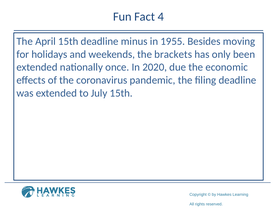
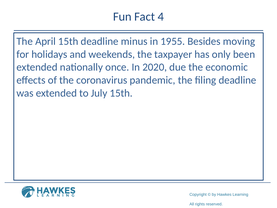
brackets: brackets -> taxpayer
